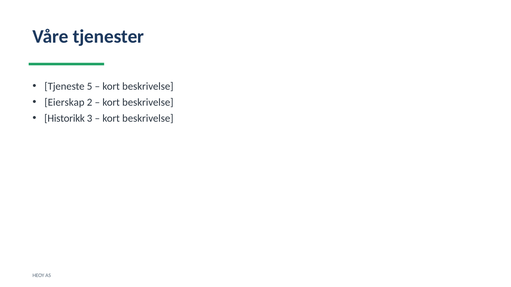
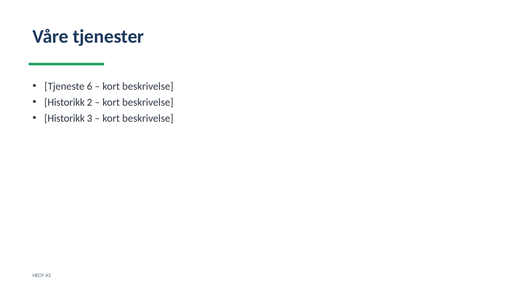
5: 5 -> 6
Eierskap at (64, 103): Eierskap -> Historikk
